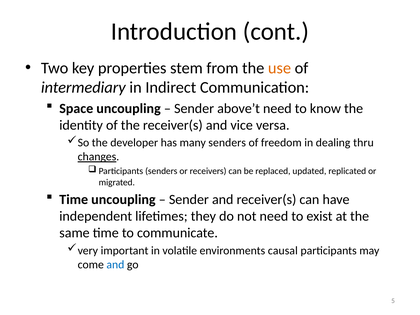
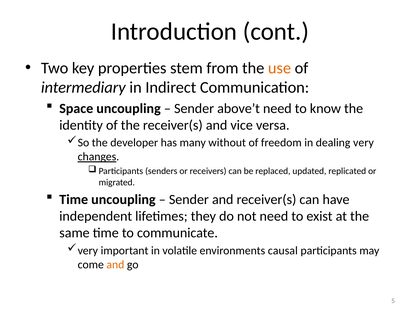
many senders: senders -> without
dealing thru: thru -> very
and at (115, 265) colour: blue -> orange
